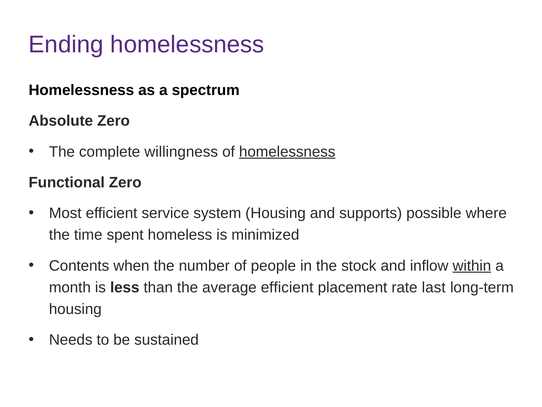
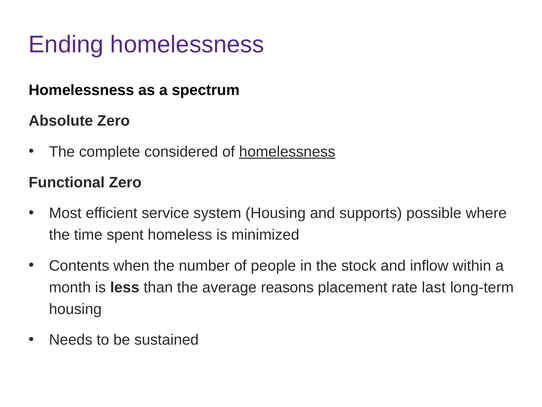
willingness: willingness -> considered
within underline: present -> none
average efficient: efficient -> reasons
